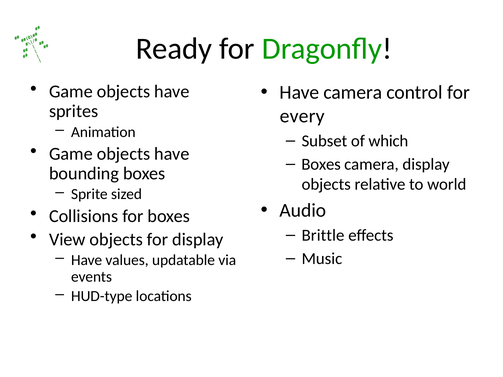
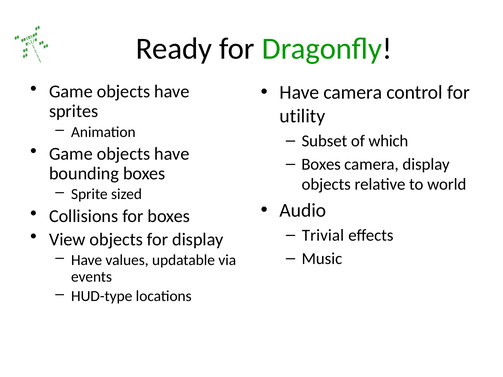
every: every -> utility
Brittle: Brittle -> Trivial
